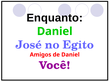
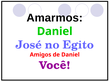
Enquanto: Enquanto -> Amarmos
